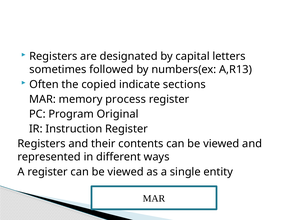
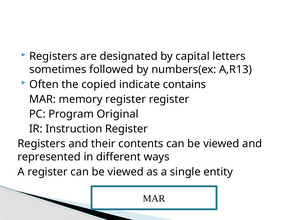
sections: sections -> contains
memory process: process -> register
